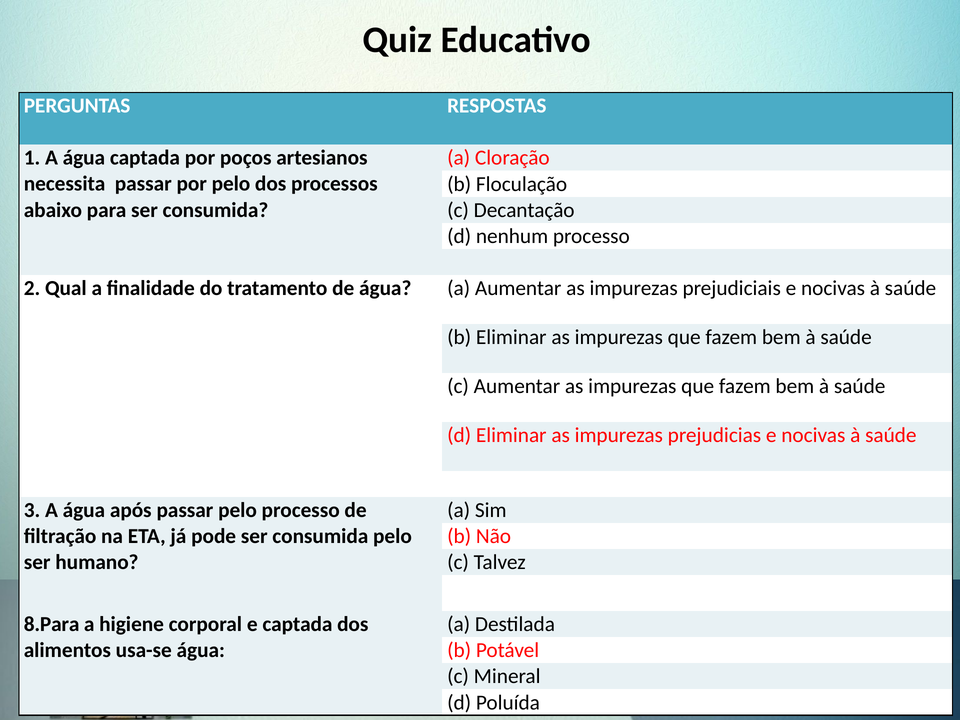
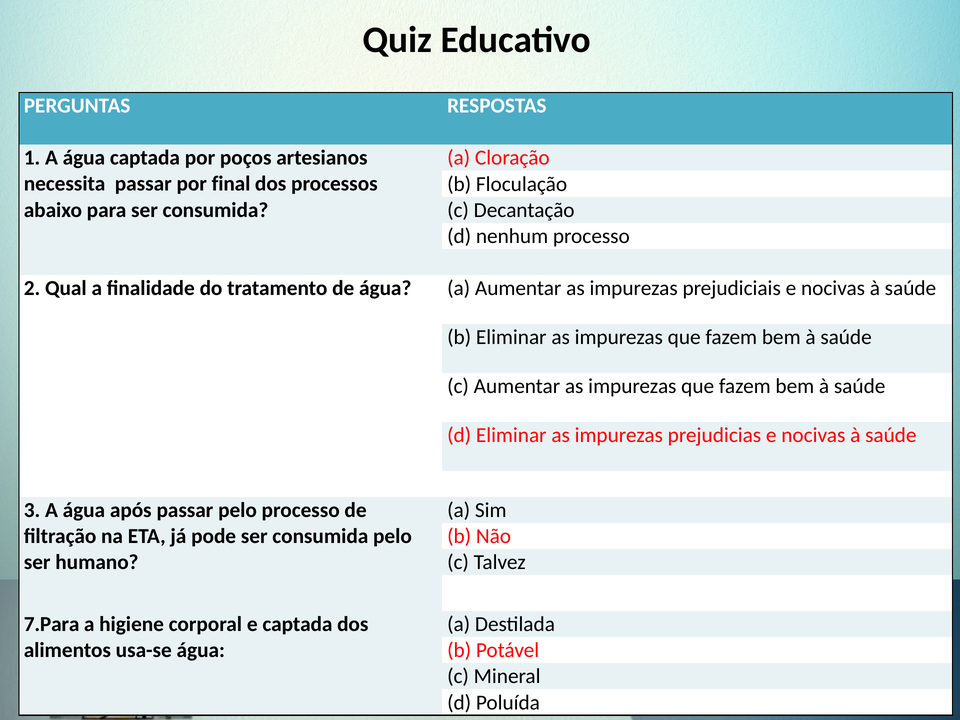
por pelo: pelo -> final
8.Para: 8.Para -> 7.Para
